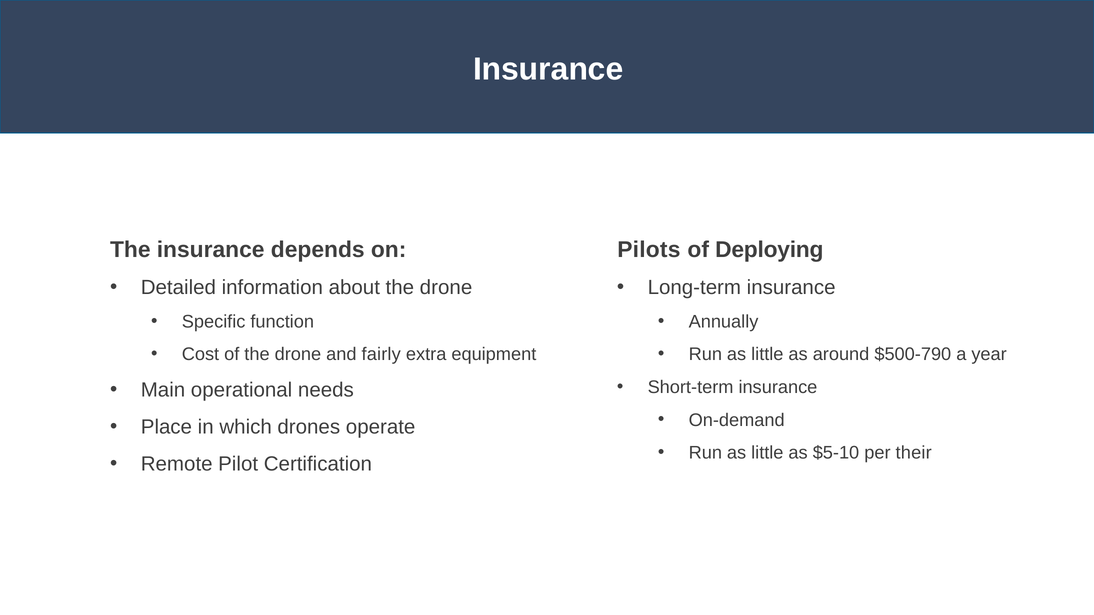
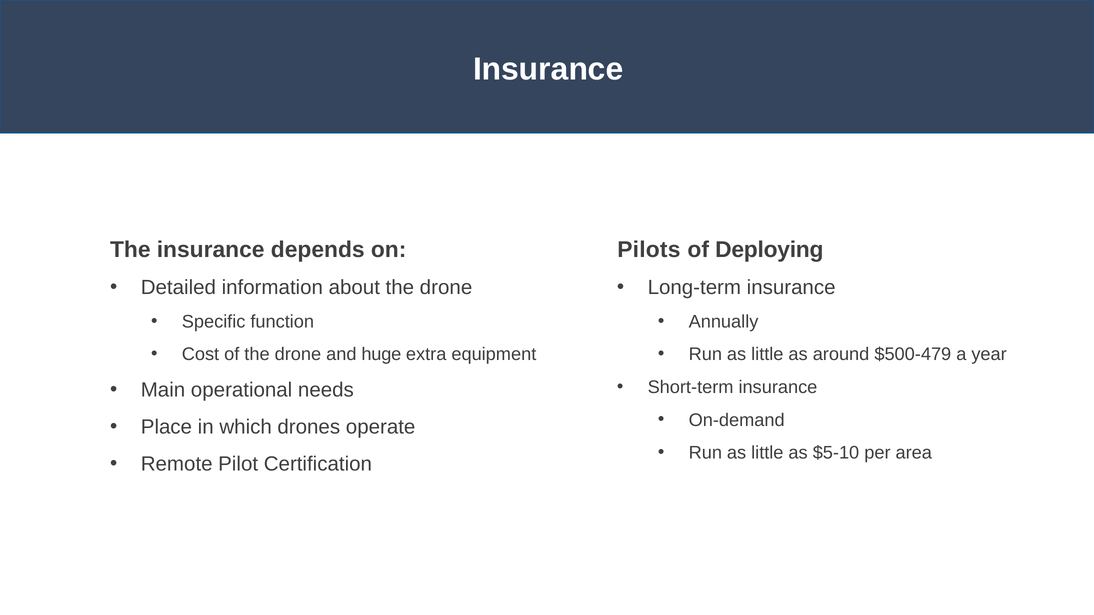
fairly: fairly -> huge
$500-790: $500-790 -> $500-479
their: their -> area
